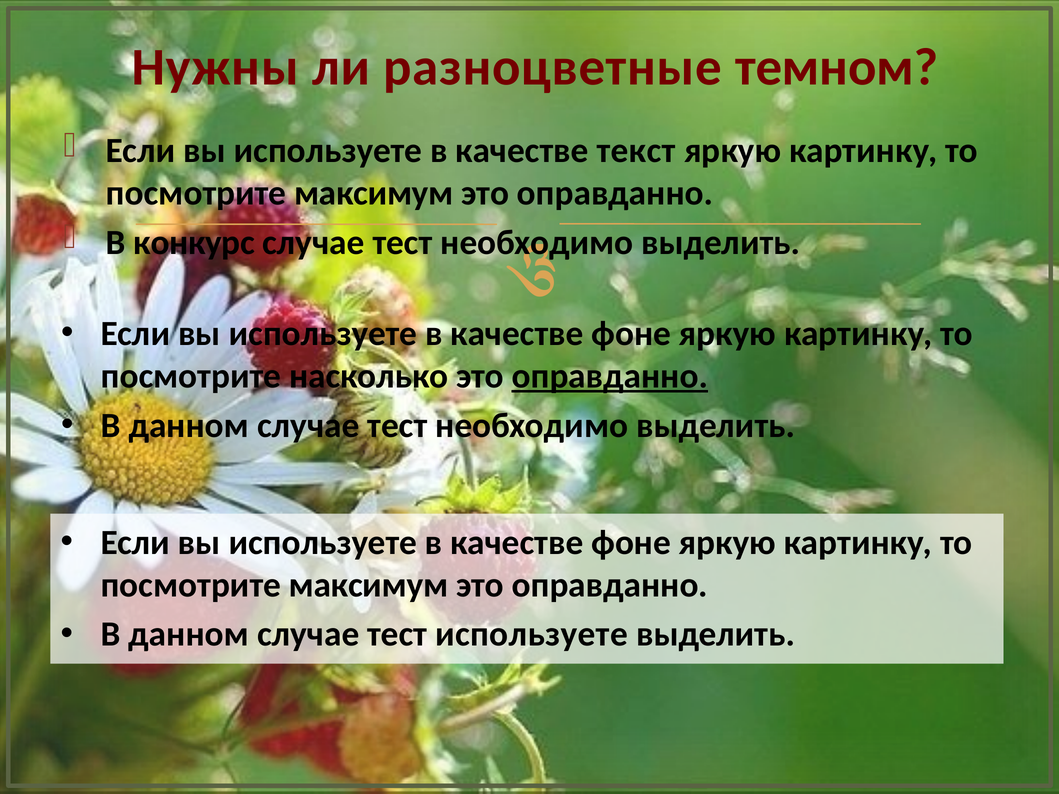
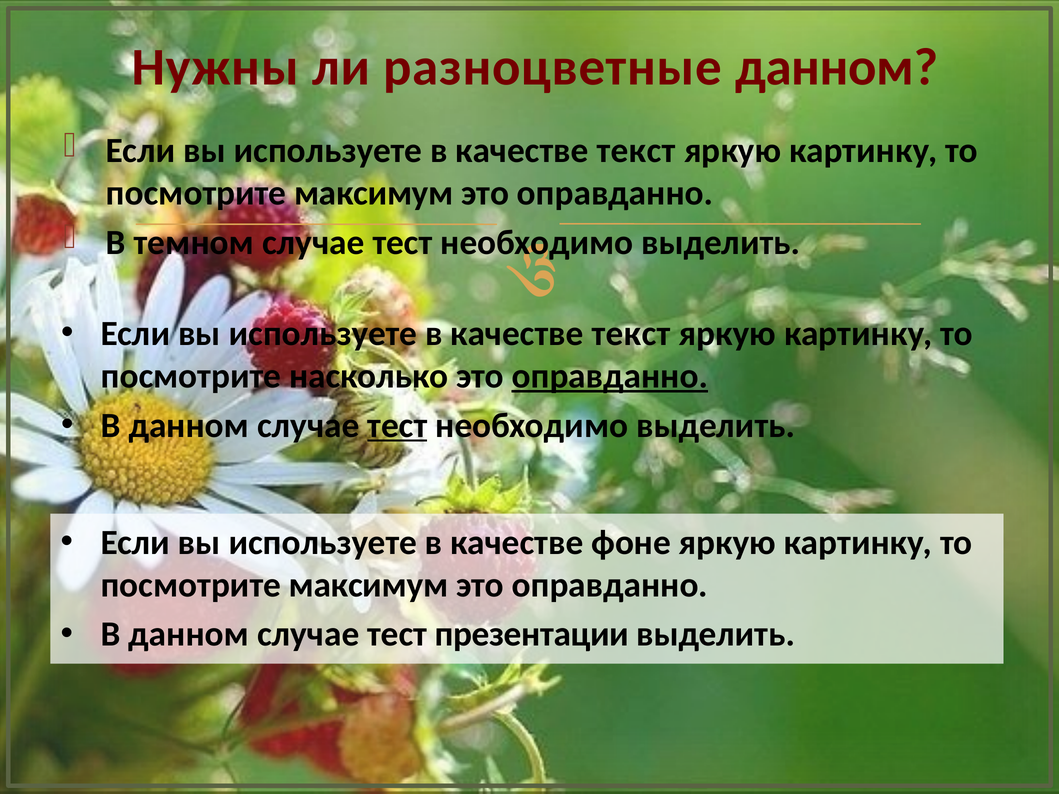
разноцветные темном: темном -> данном
конкурс: конкурс -> темном
фоне at (631, 334): фоне -> текст
тест at (397, 426) underline: none -> present
тест используете: используете -> презентации
